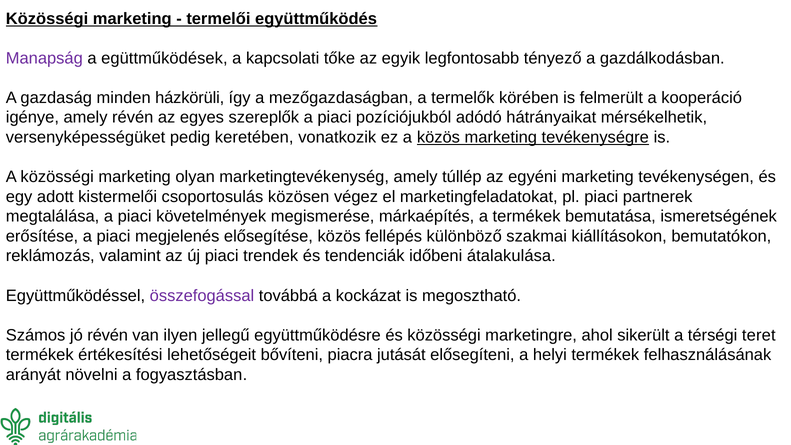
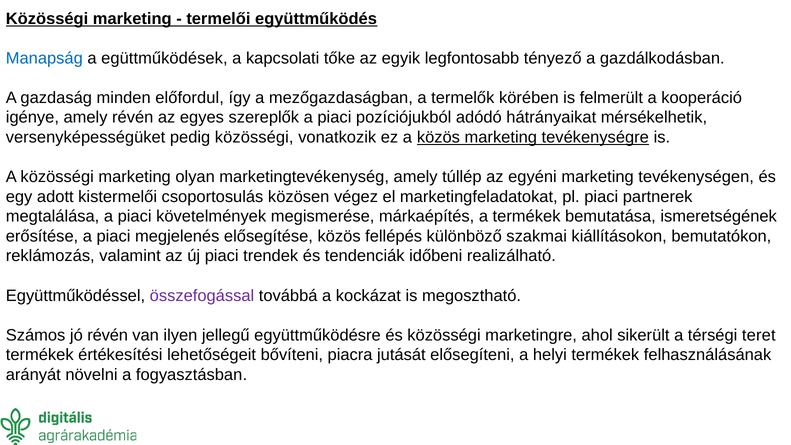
Manapság colour: purple -> blue
házkörüli: házkörüli -> előfordul
pedig keretében: keretében -> közösségi
átalakulása: átalakulása -> realizálható
